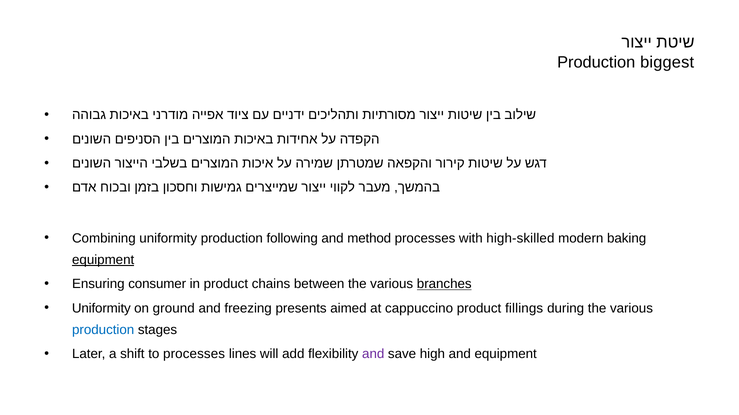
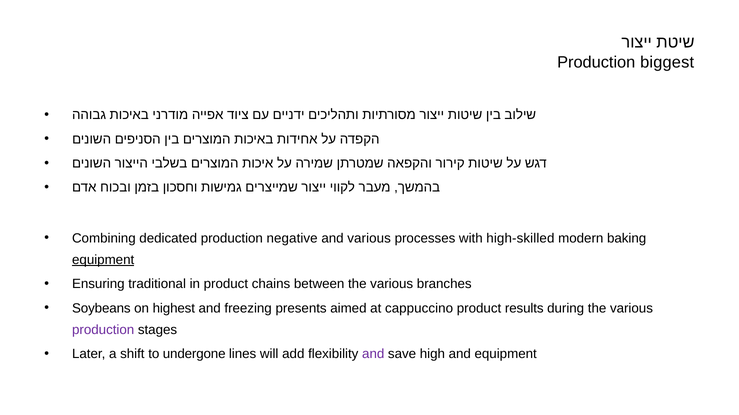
Combining uniformity: uniformity -> dedicated
following: following -> negative
and method: method -> various
consumer: consumer -> traditional
branches underline: present -> none
Uniformity at (101, 309): Uniformity -> Soybeans
ground: ground -> highest
fillings: fillings -> results
production at (103, 330) colour: blue -> purple
to processes: processes -> undergone
